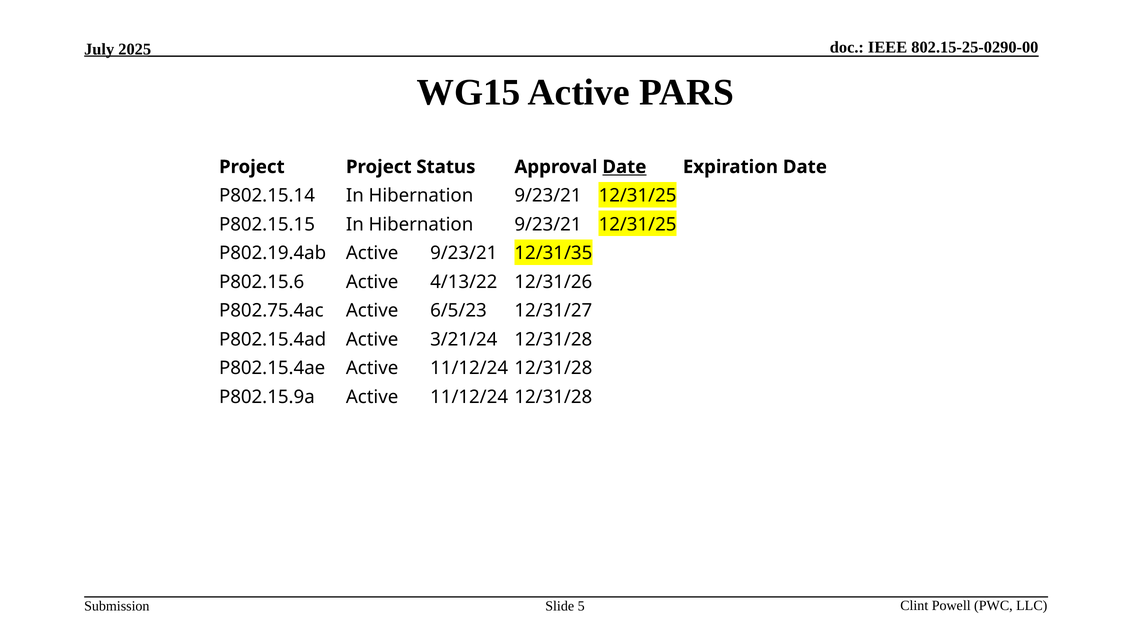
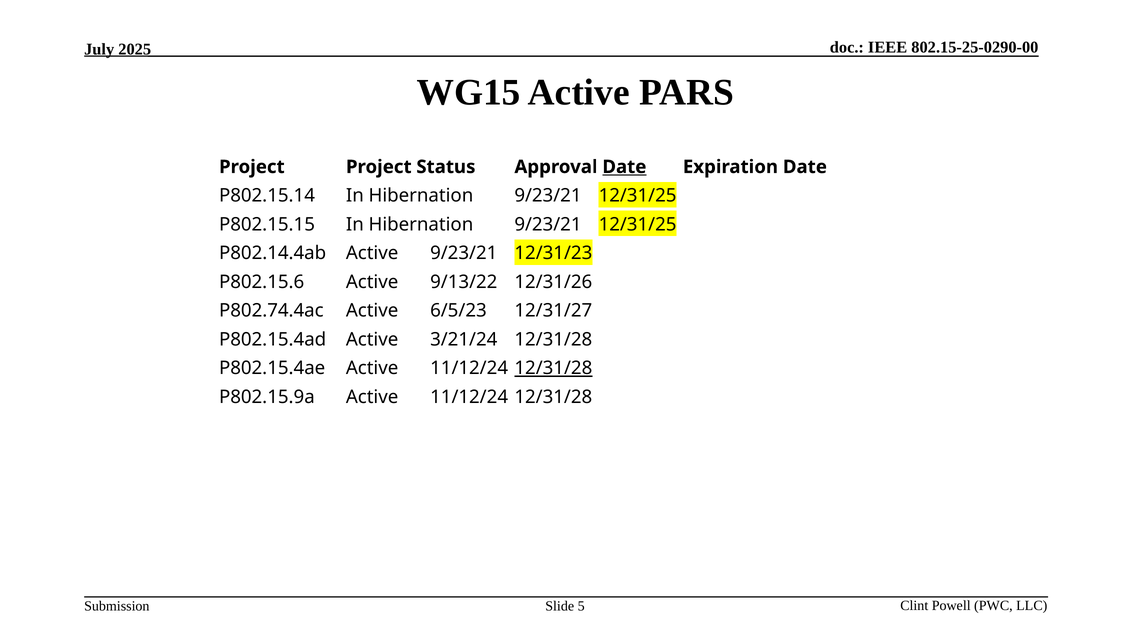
P802.19.4ab: P802.19.4ab -> P802.14.4ab
12/31/35: 12/31/35 -> 12/31/23
4/13/22: 4/13/22 -> 9/13/22
P802.75.4ac: P802.75.4ac -> P802.74.4ac
12/31/28 at (553, 368) underline: none -> present
